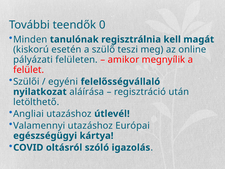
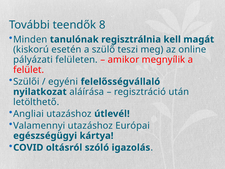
0: 0 -> 8
